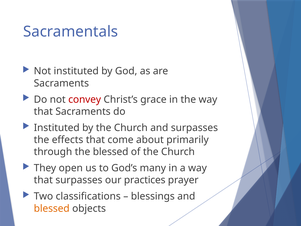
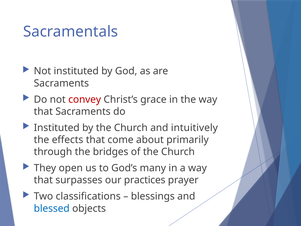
and surpasses: surpasses -> intuitively
the blessed: blessed -> bridges
blessed at (52, 208) colour: orange -> blue
